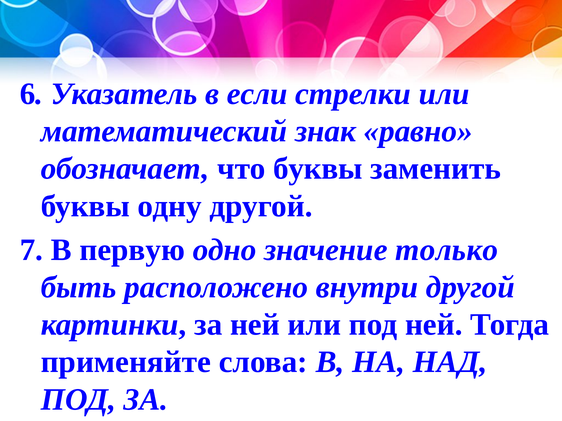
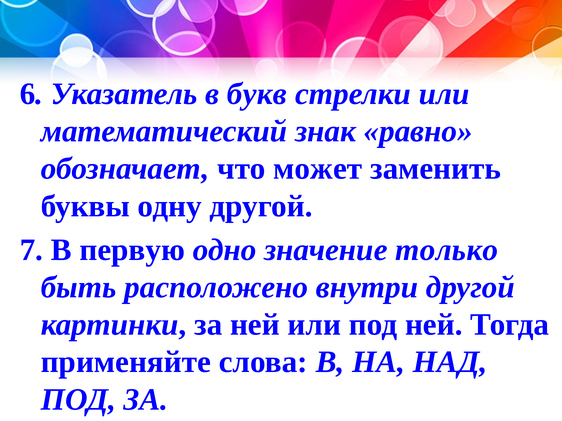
если: если -> букв
что буквы: буквы -> может
